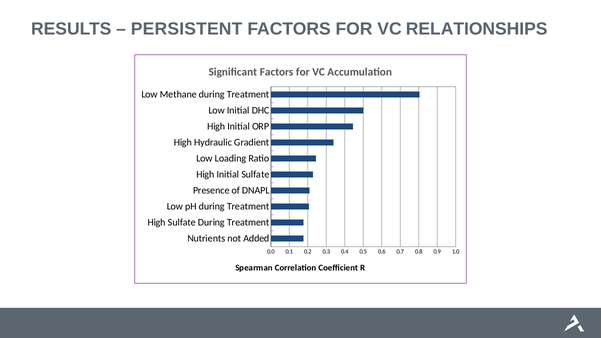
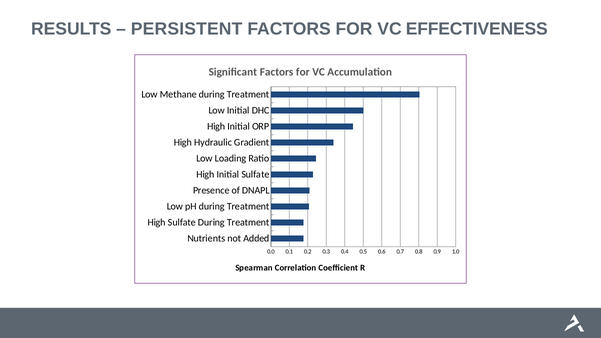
RELATIONSHIPS: RELATIONSHIPS -> EFFECTIVENESS
